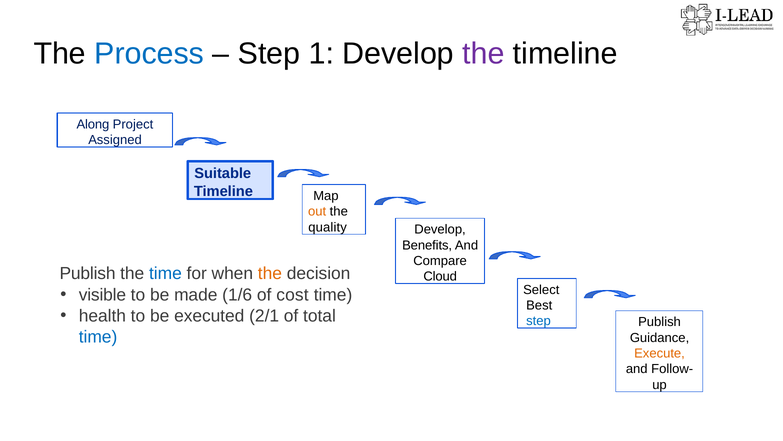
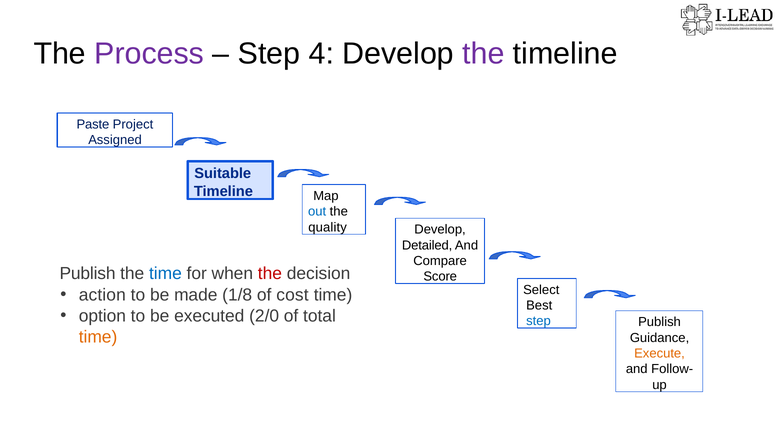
Process colour: blue -> purple
1: 1 -> 4
Along: Along -> Paste
out colour: orange -> blue
Benefits: Benefits -> Detailed
the at (270, 273) colour: orange -> red
Cloud: Cloud -> Score
visible: visible -> action
1/6: 1/6 -> 1/8
health: health -> option
2/1: 2/1 -> 2/0
time at (98, 336) colour: blue -> orange
